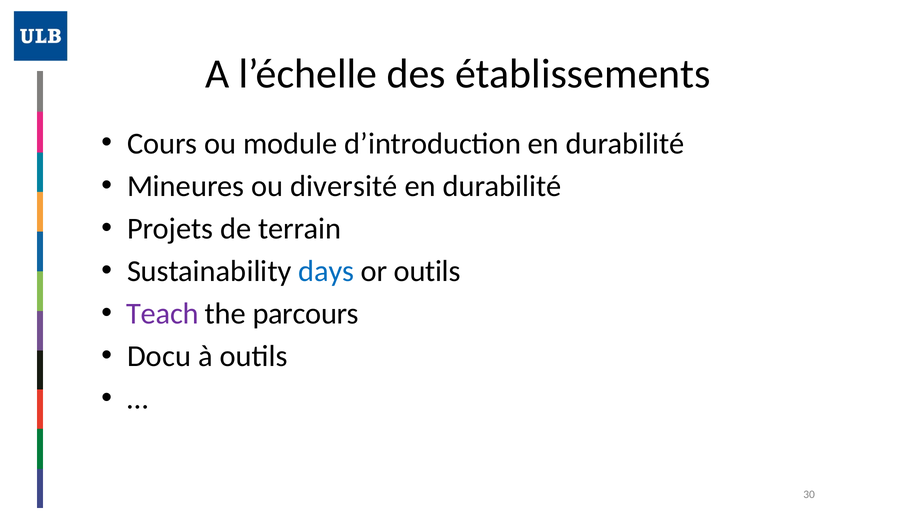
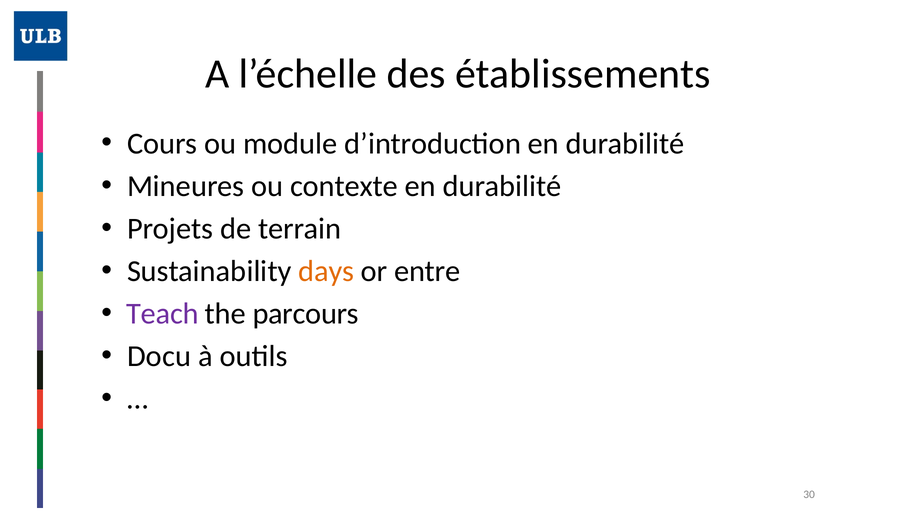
diversité: diversité -> contexte
days colour: blue -> orange
or outils: outils -> entre
